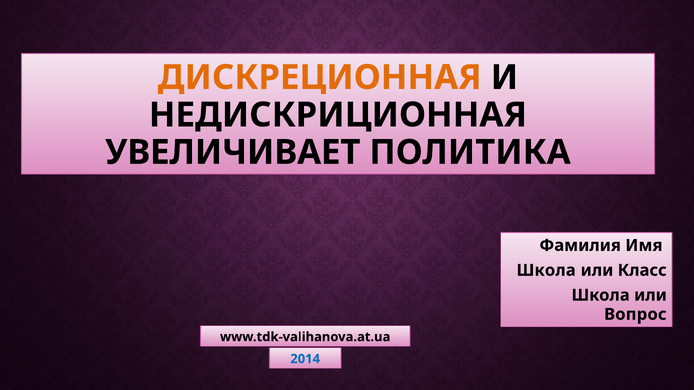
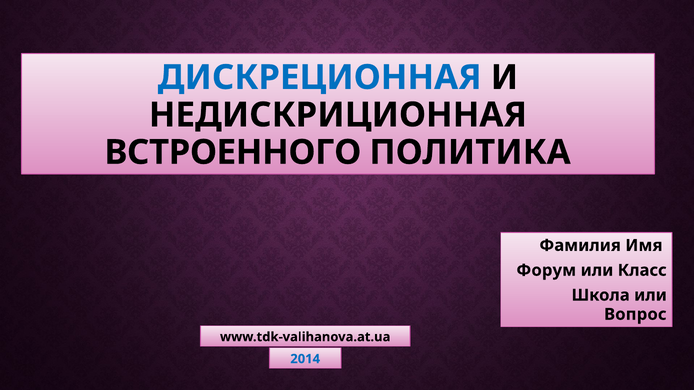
ДИСКРЕЦИОННАЯ colour: orange -> blue
УВЕЛИЧИВАЕТ: УВЕЛИЧИВАЕТ -> ВСТРОЕННОГО
Школа at (546, 271): Школа -> Форум
